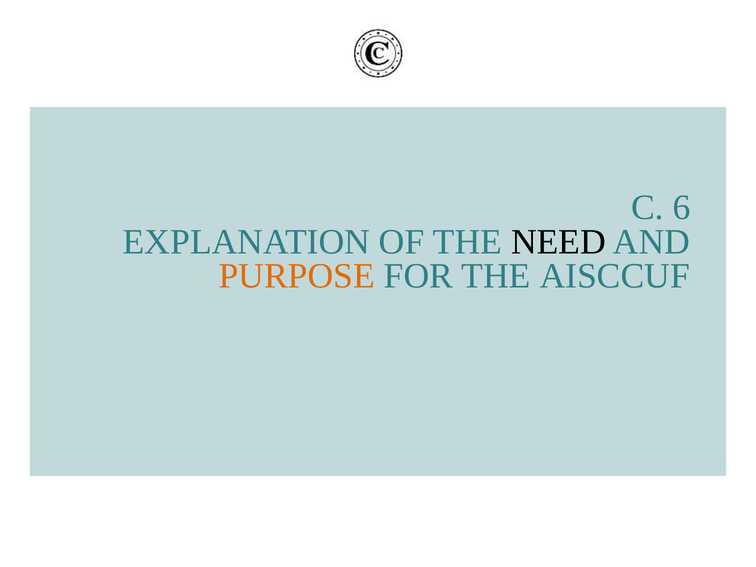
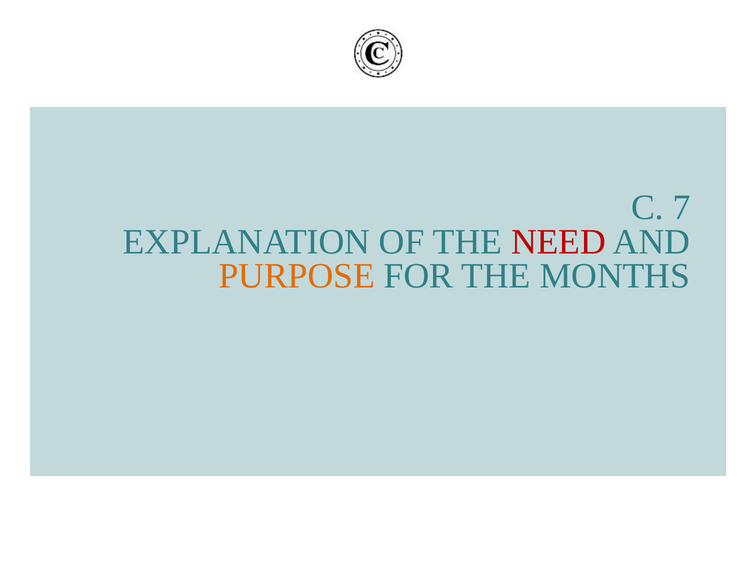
6: 6 -> 7
NEED colour: black -> red
AISCCUF: AISCCUF -> MONTHS
